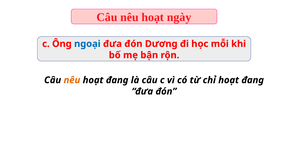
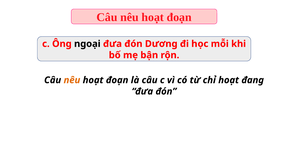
ngày at (179, 17): ngày -> đoạn
ngoại colour: blue -> black
đang at (117, 80): đang -> đoạn
